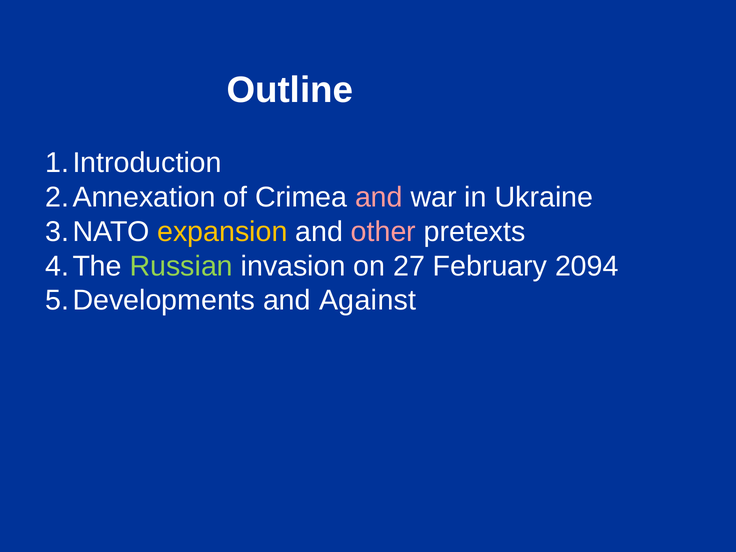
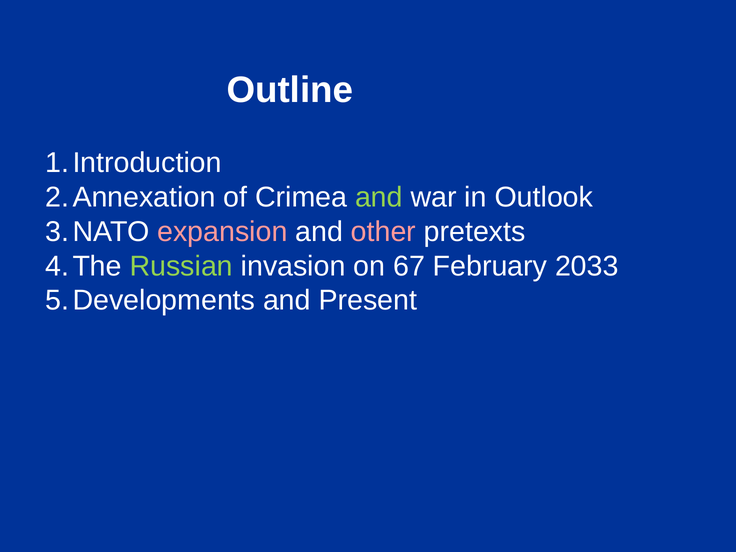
and at (379, 197) colour: pink -> light green
Ukraine: Ukraine -> Outlook
expansion colour: yellow -> pink
27: 27 -> 67
2094: 2094 -> 2033
Against: Against -> Present
